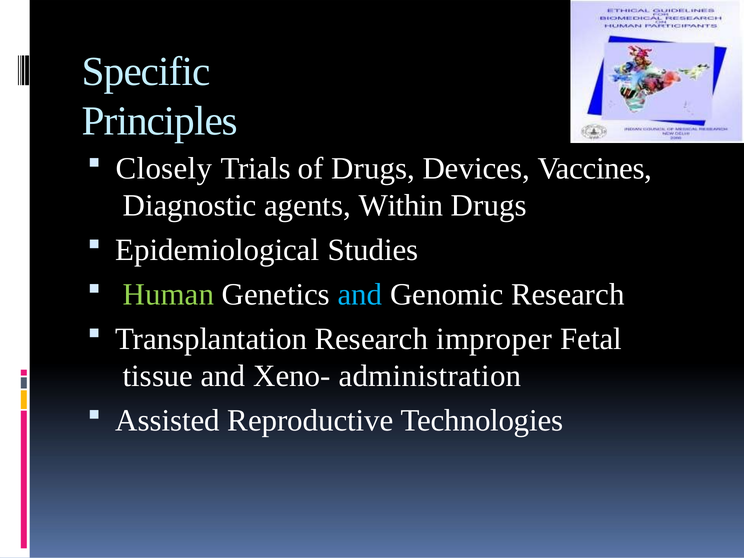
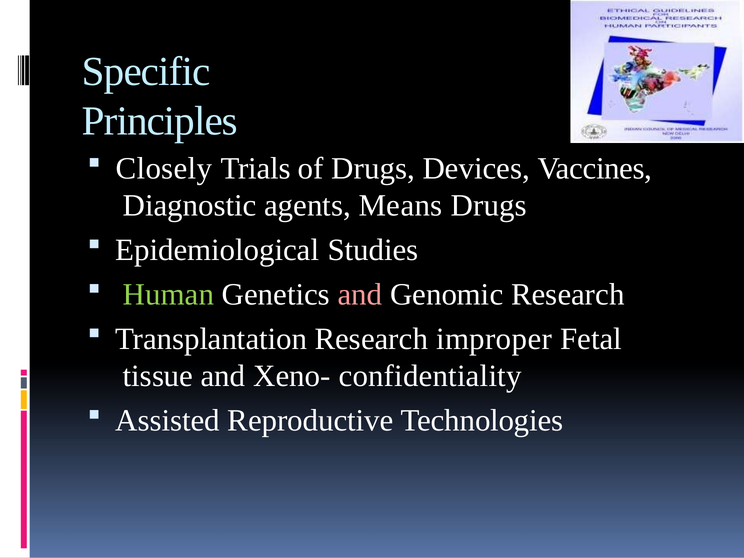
Within: Within -> Means
and at (360, 295) colour: light blue -> pink
administration: administration -> confidentiality
